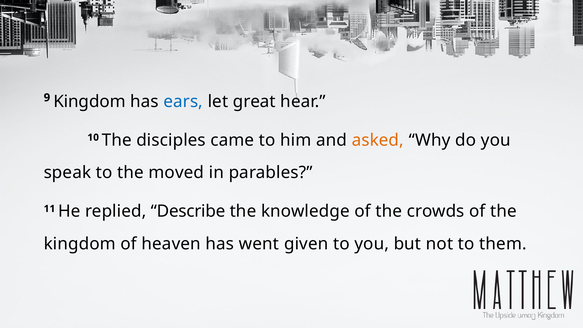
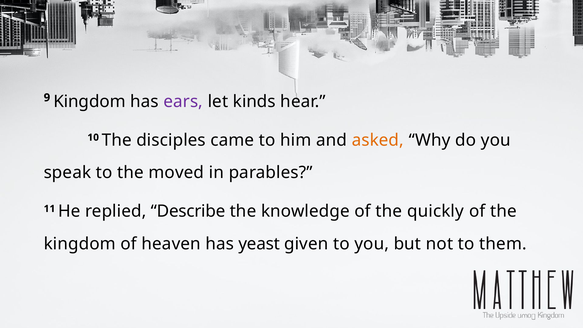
ears colour: blue -> purple
great: great -> kinds
crowds: crowds -> quickly
went: went -> yeast
